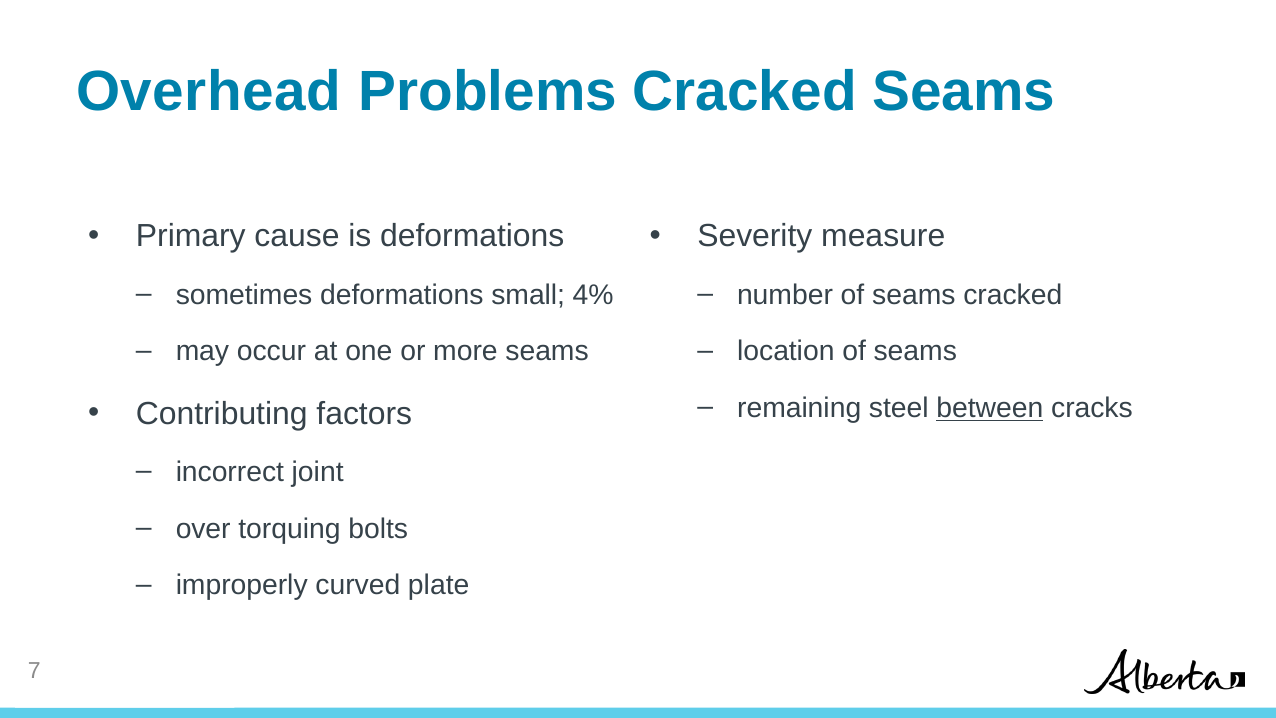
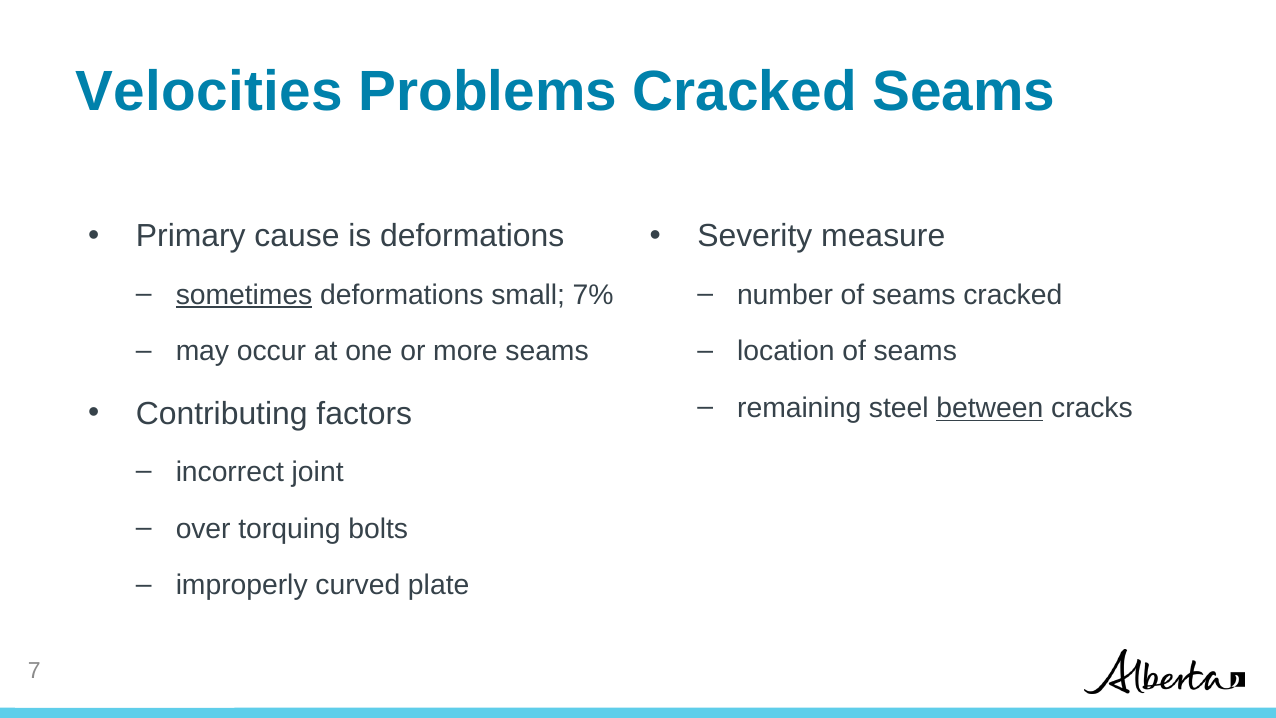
Overhead: Overhead -> Velocities
sometimes underline: none -> present
4%: 4% -> 7%
